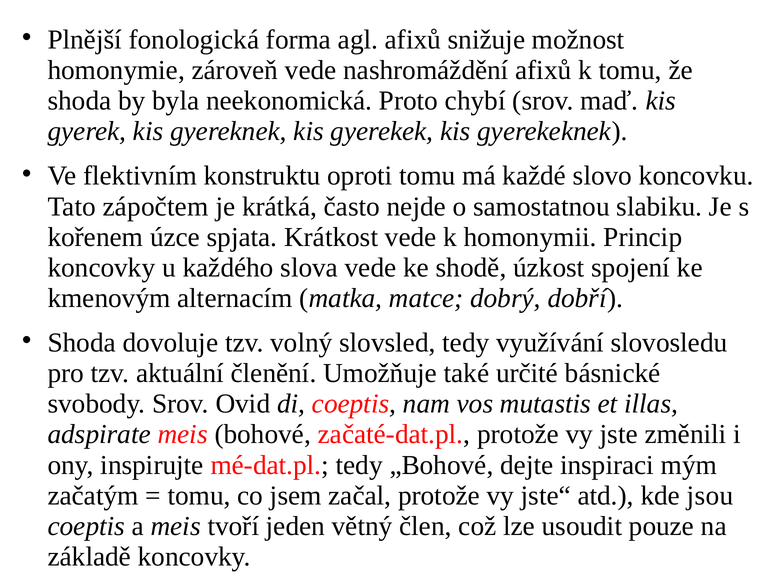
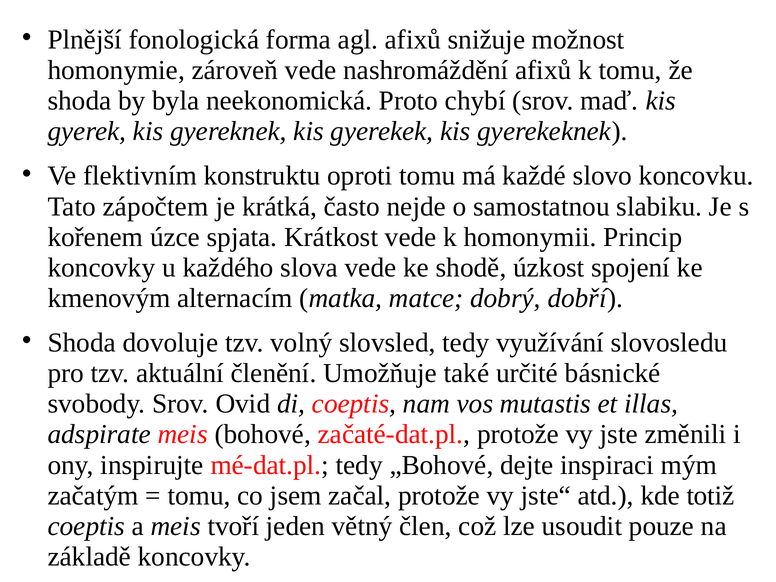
jsou: jsou -> totiž
